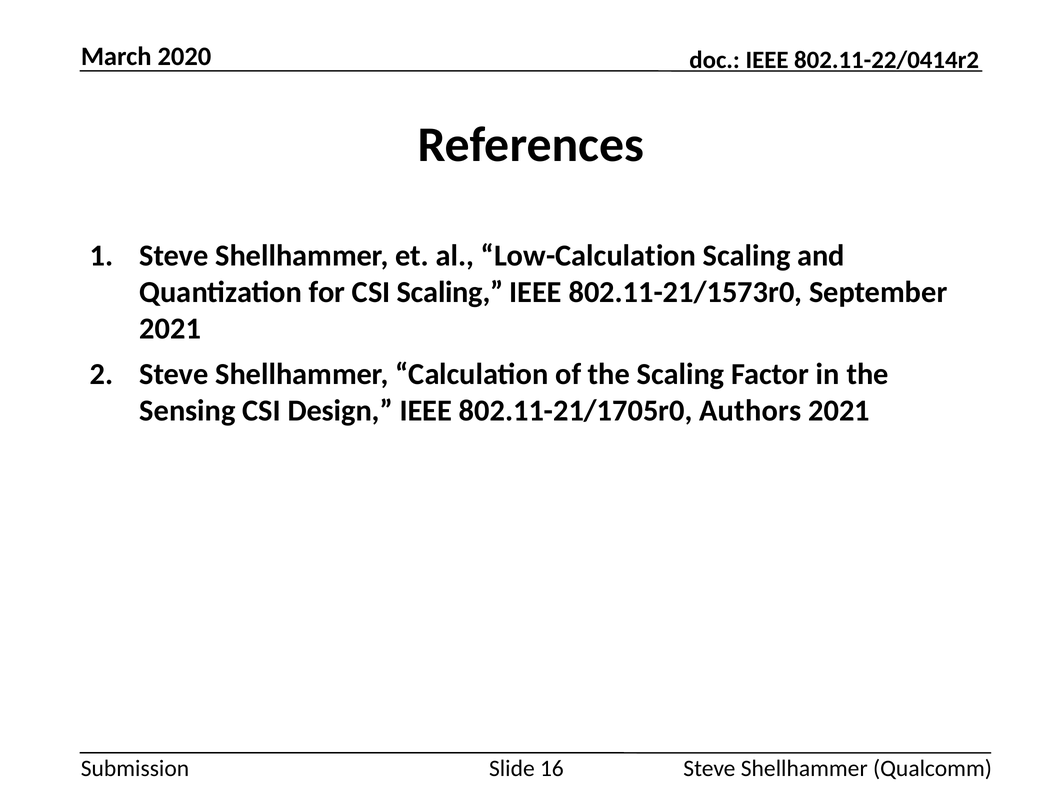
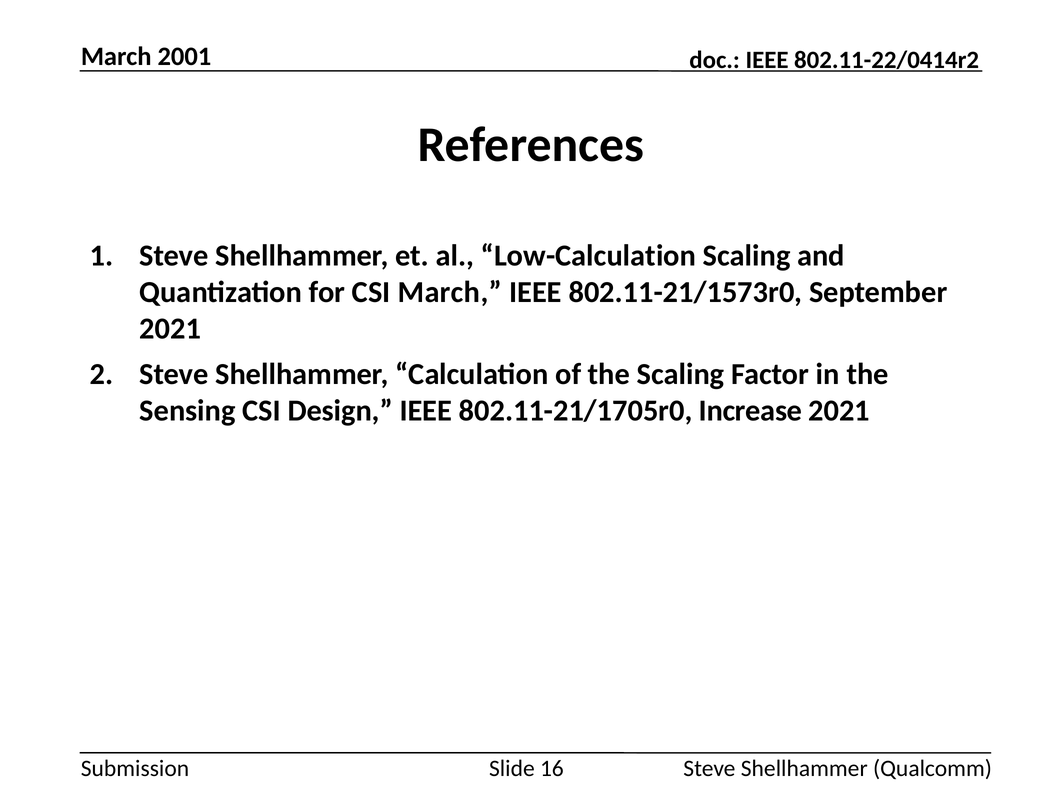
2020: 2020 -> 2001
CSI Scaling: Scaling -> March
Authors: Authors -> Increase
